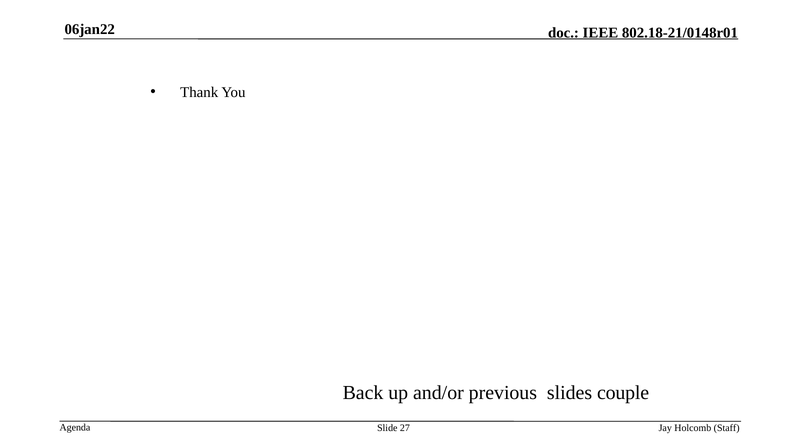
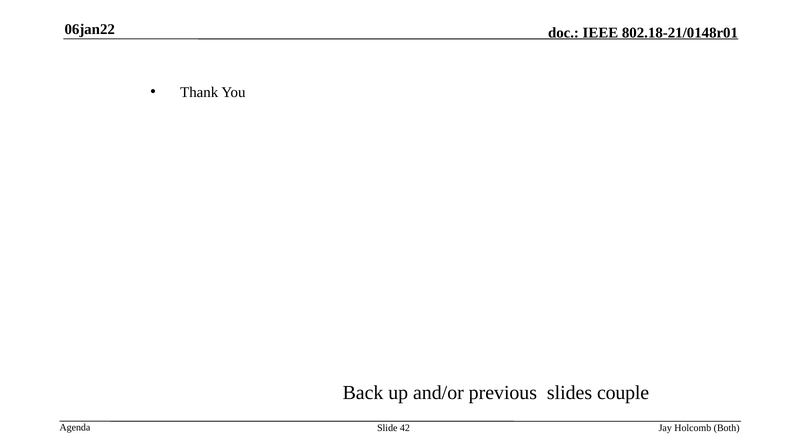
27: 27 -> 42
Staff: Staff -> Both
